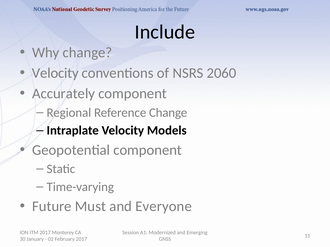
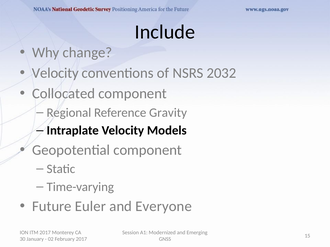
2060: 2060 -> 2032
Accurately: Accurately -> Collocated
Reference Change: Change -> Gravity
Must: Must -> Euler
